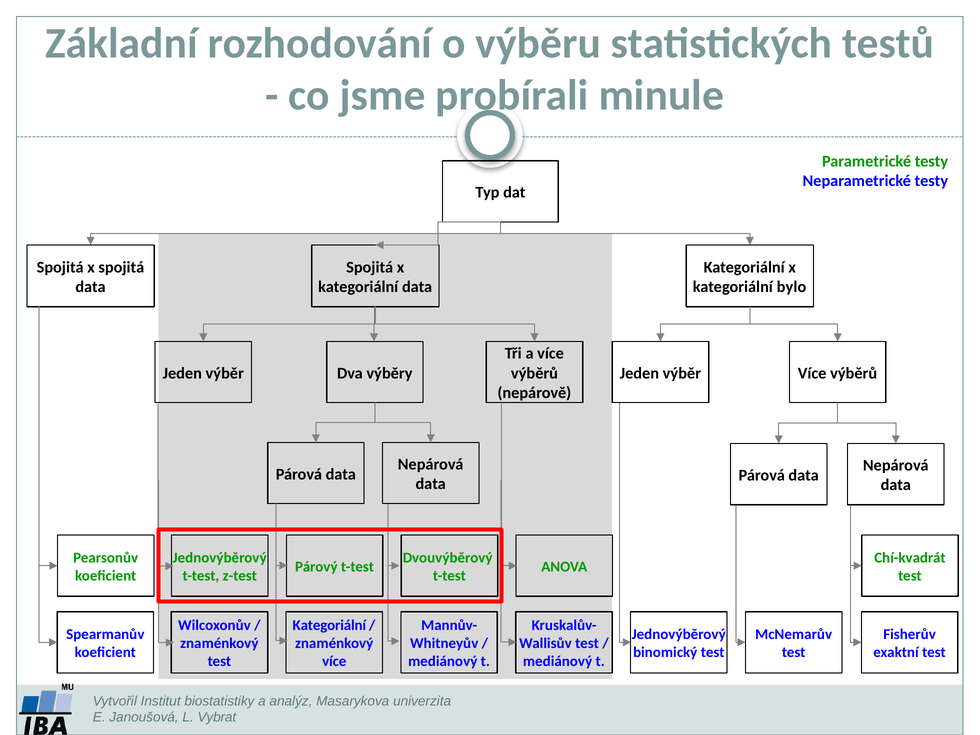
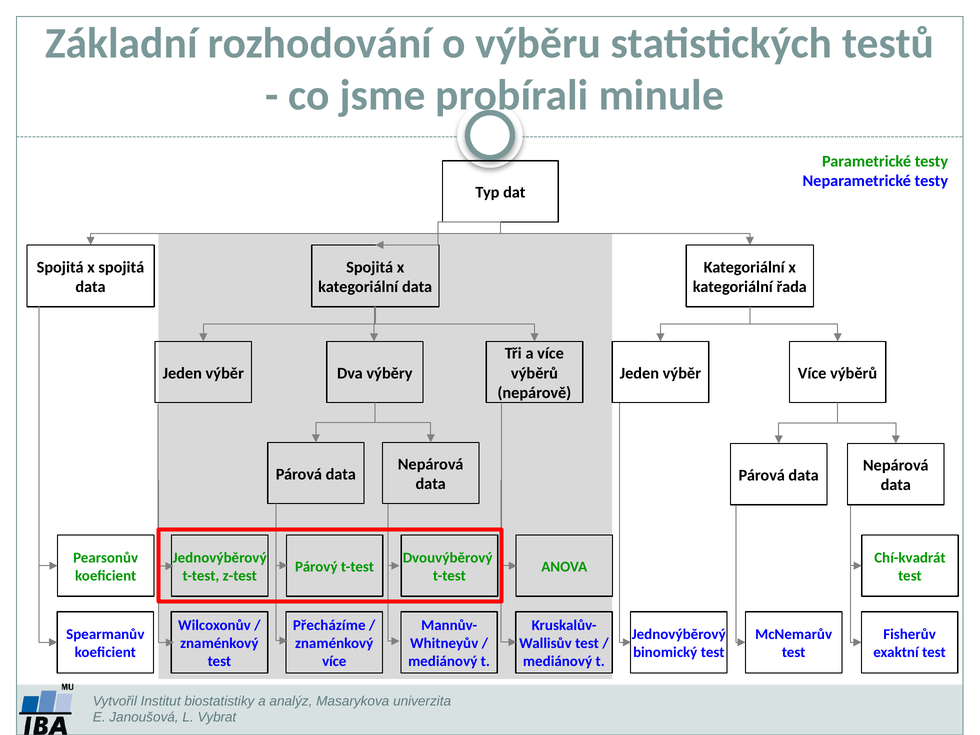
bylo: bylo -> řada
Kategoriální at (329, 625): Kategoriální -> Přecházíme
